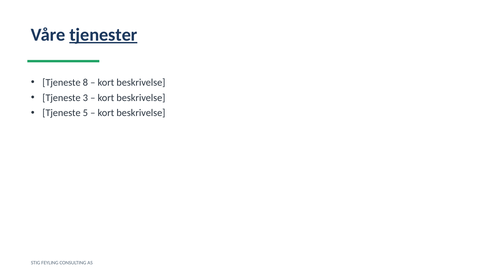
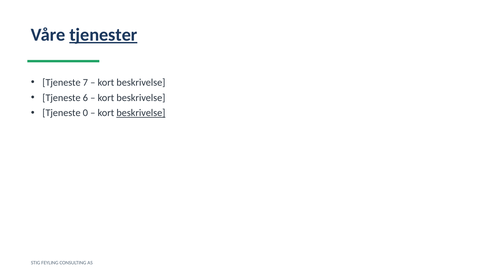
8: 8 -> 7
3: 3 -> 6
5: 5 -> 0
beskrivelse at (141, 113) underline: none -> present
